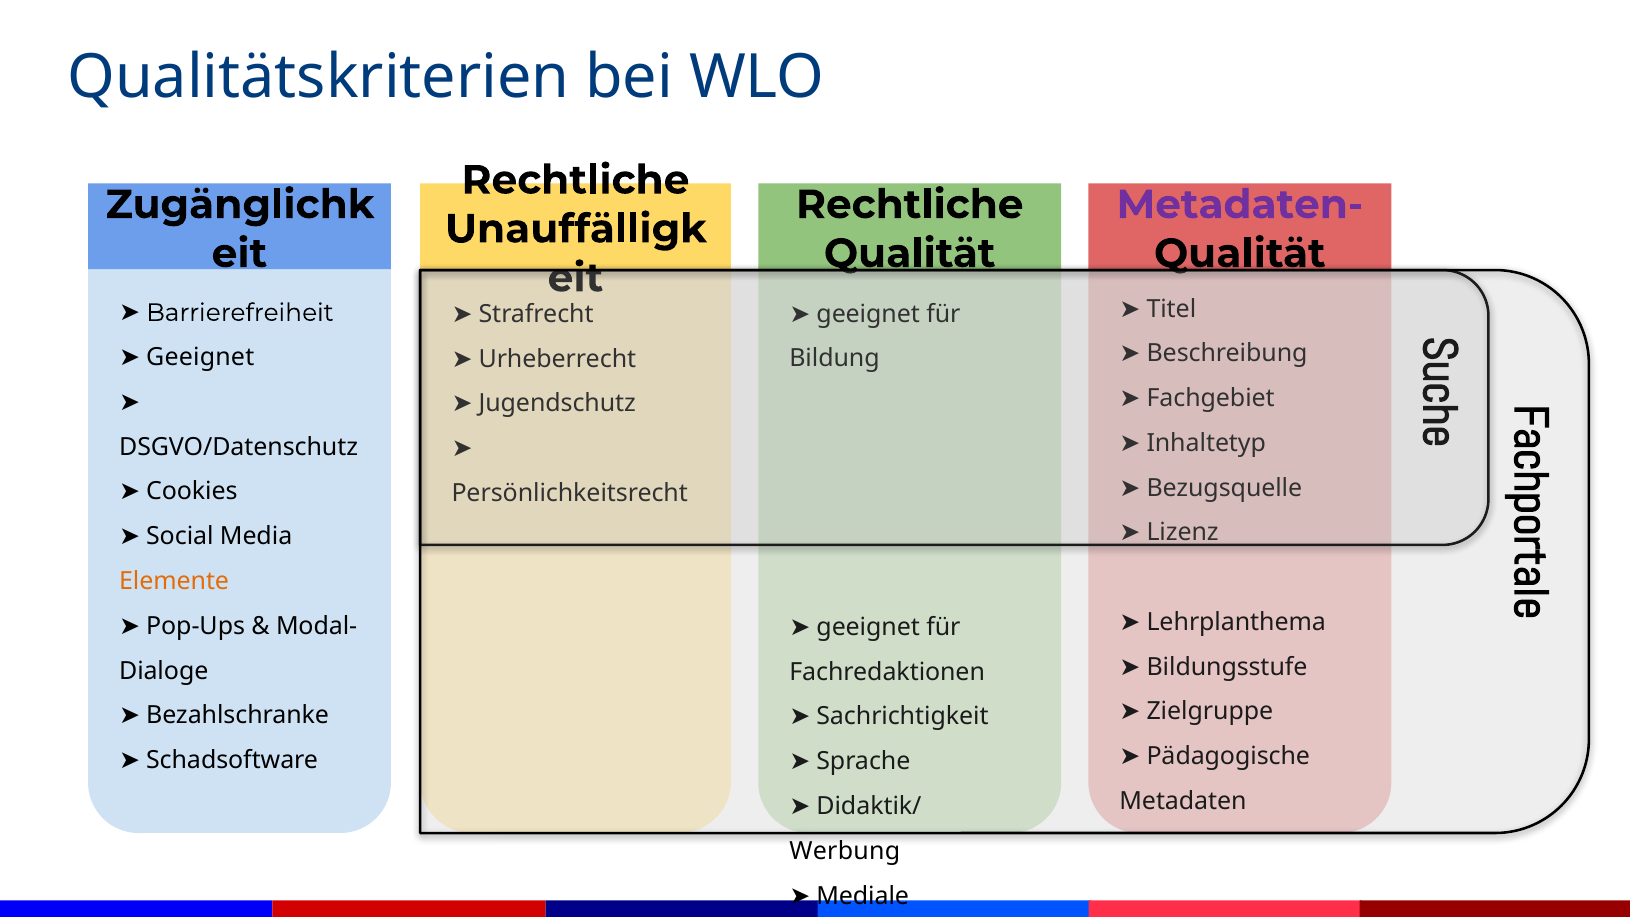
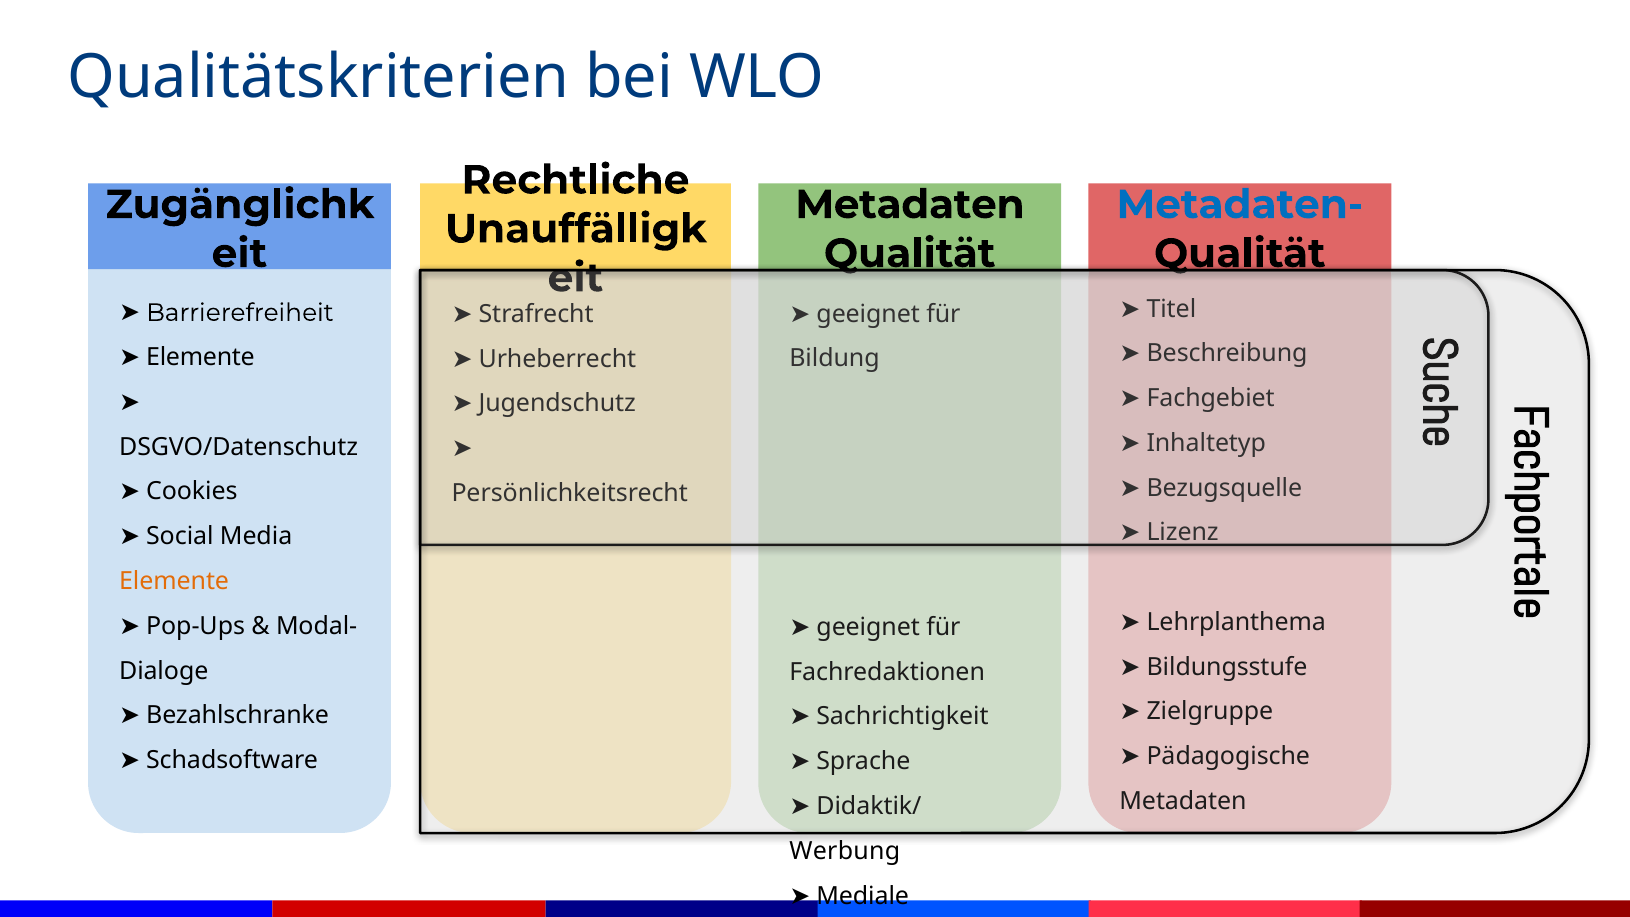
Rechtliche at (910, 205): Rechtliche -> Metadaten
Metadaten- colour: purple -> blue
Geeignet at (200, 357): Geeignet -> Elemente
